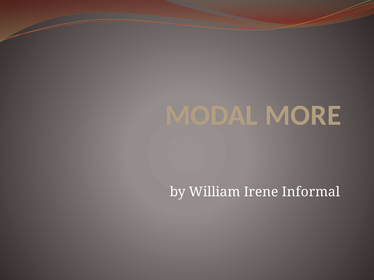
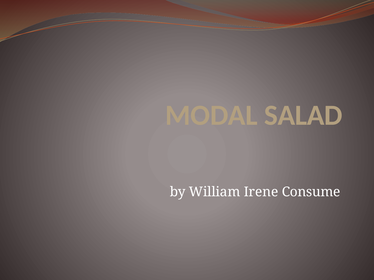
MORE: MORE -> SALAD
Informal: Informal -> Consume
